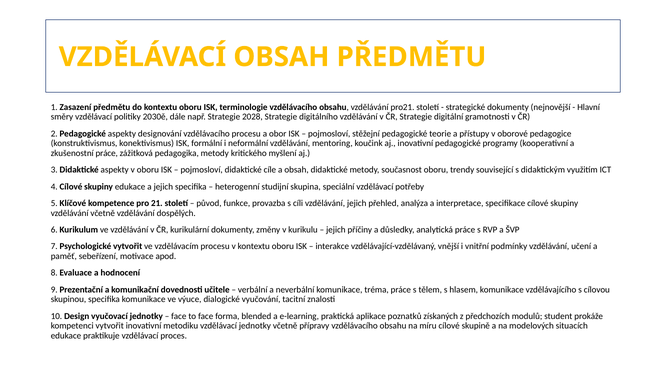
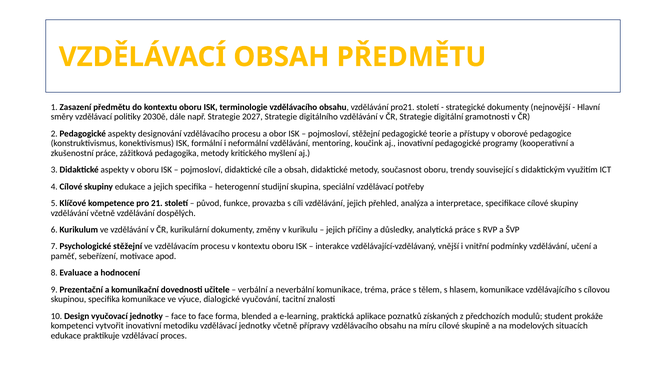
2028: 2028 -> 2027
Psychologické vytvořit: vytvořit -> stěžejní
